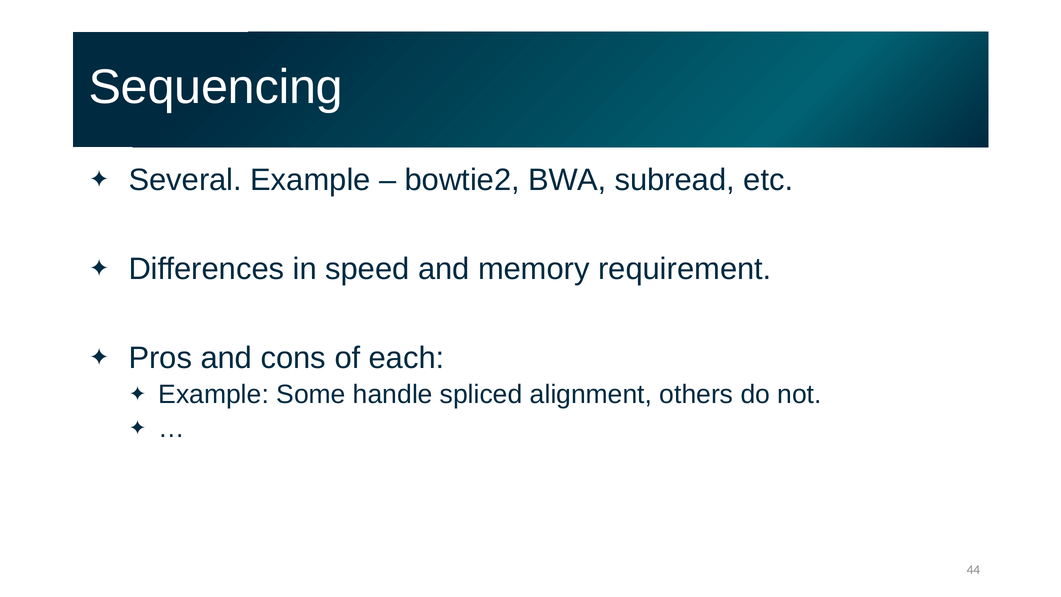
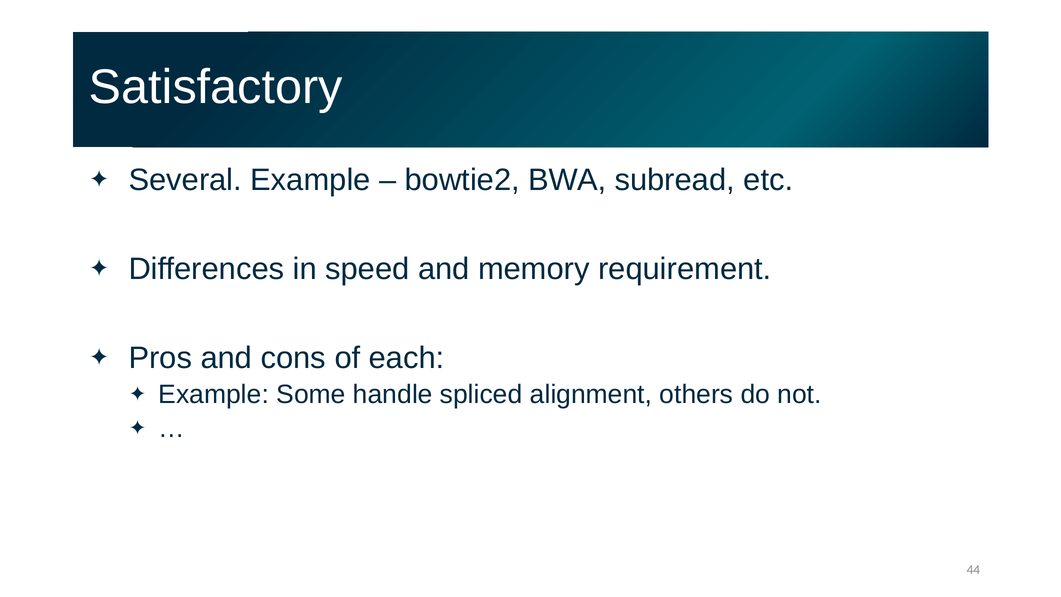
Sequencing: Sequencing -> Satisfactory
